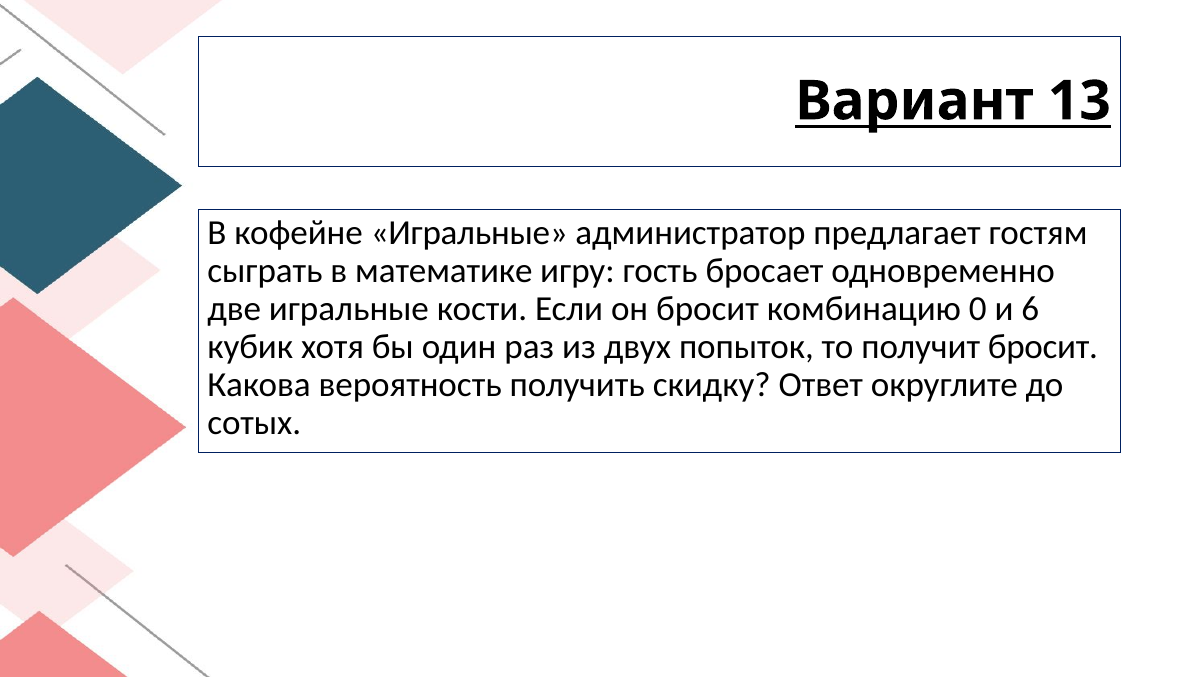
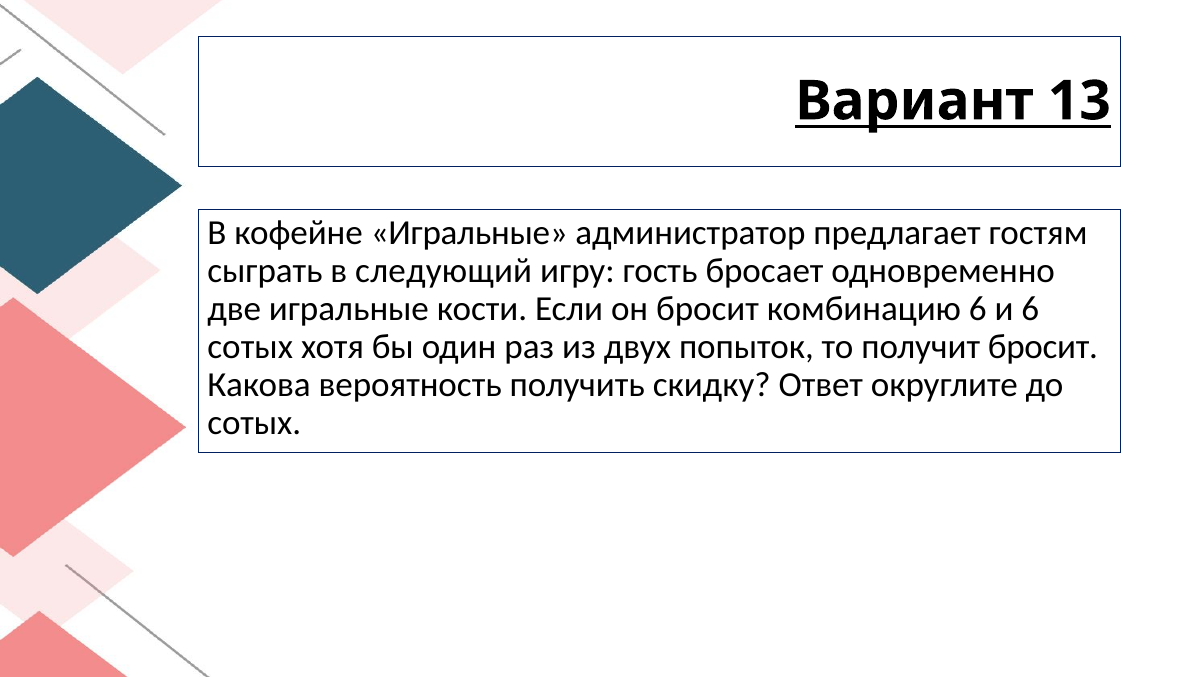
математике: математике -> следующий
комбинацию 0: 0 -> 6
кубик at (250, 347): кубик -> сотых
